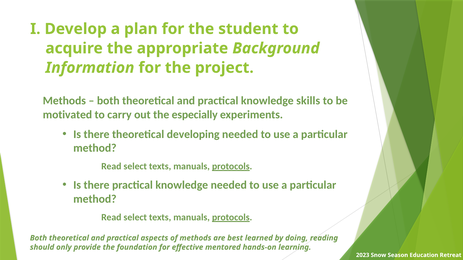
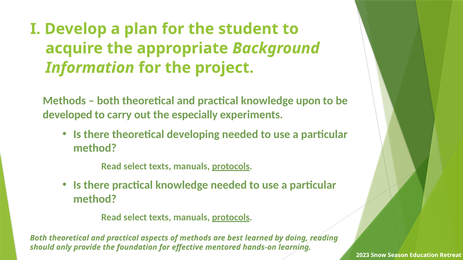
skills: skills -> upon
motivated: motivated -> developed
